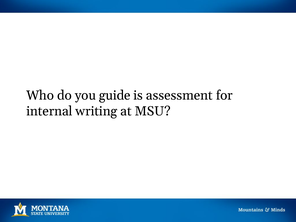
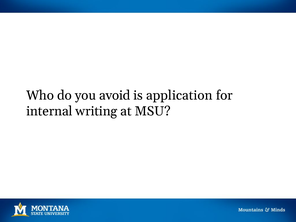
guide: guide -> avoid
assessment: assessment -> application
